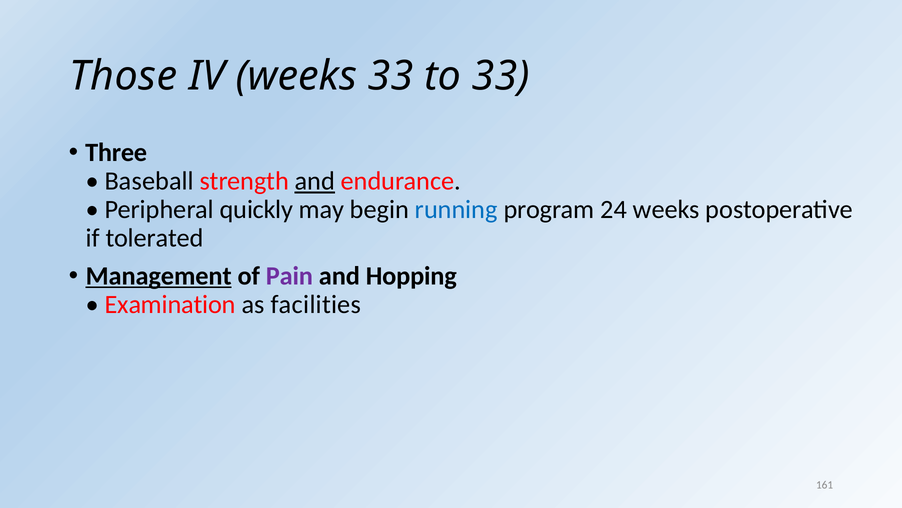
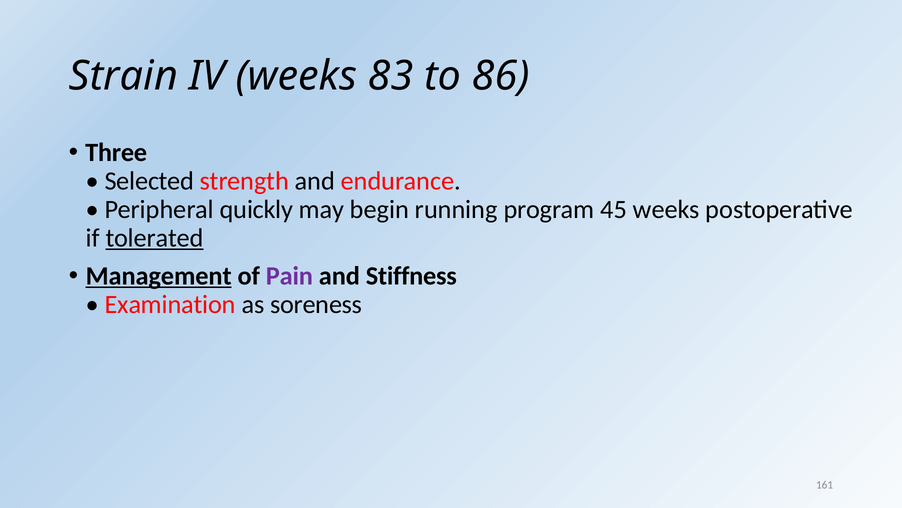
Those: Those -> Strain
weeks 33: 33 -> 83
to 33: 33 -> 86
Baseball: Baseball -> Selected
and at (315, 181) underline: present -> none
running colour: blue -> black
24: 24 -> 45
tolerated underline: none -> present
Hopping: Hopping -> Stiffness
facilities: facilities -> soreness
